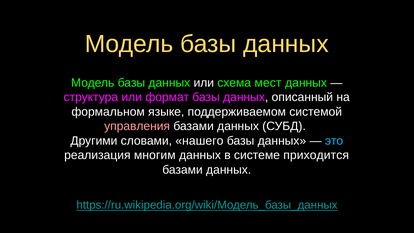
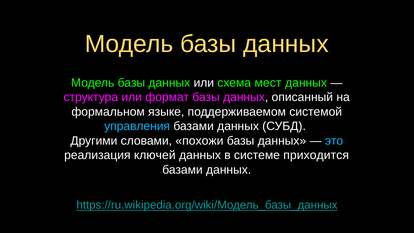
управления colour: pink -> light blue
нашего: нашего -> похожи
многим: многим -> ключей
